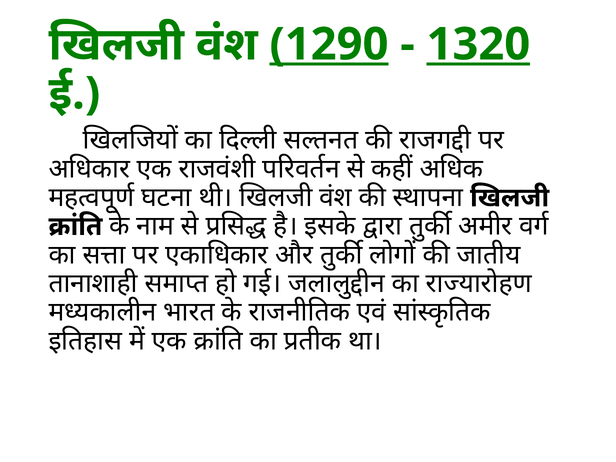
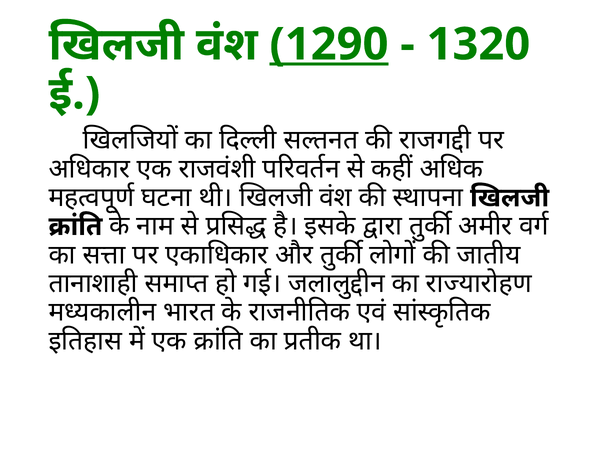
1320 underline: present -> none
